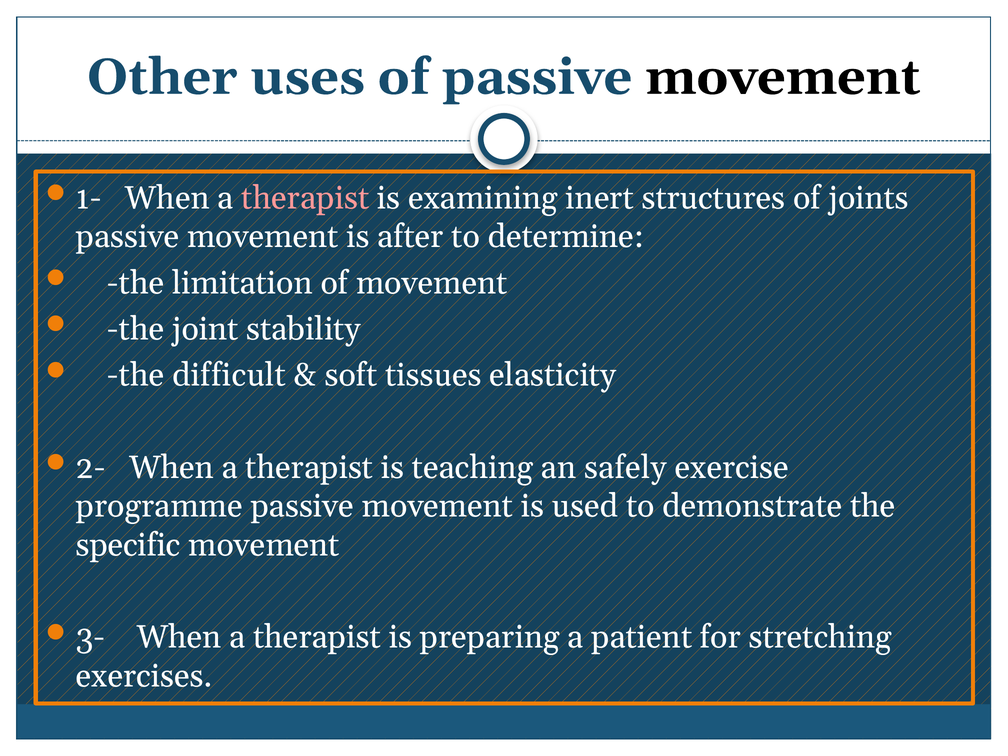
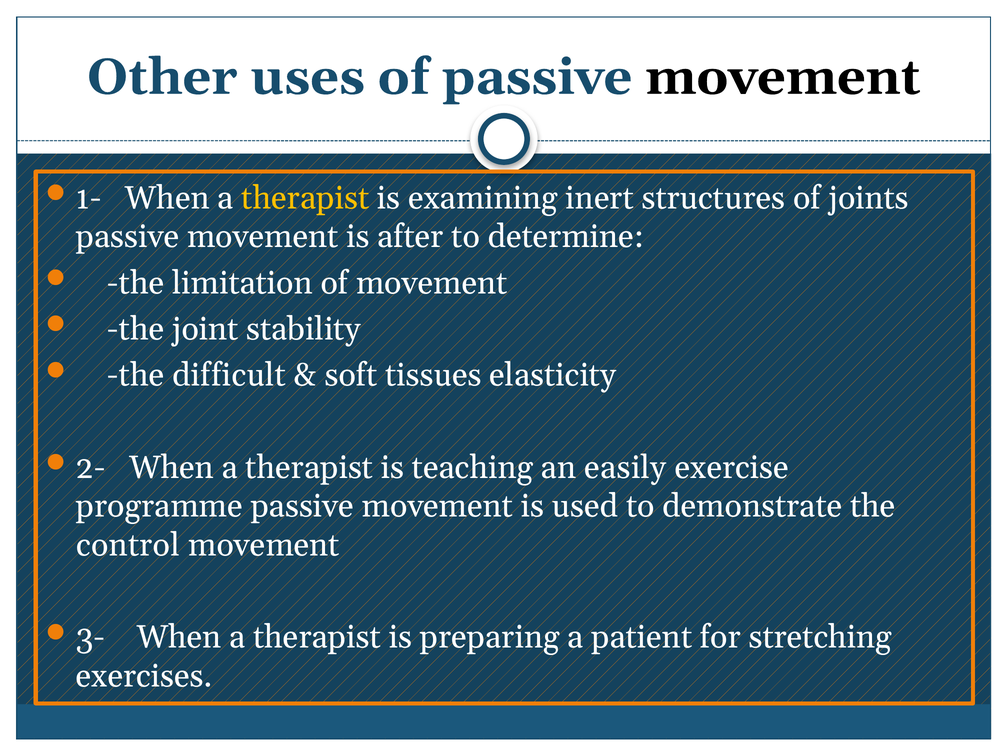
therapist at (305, 198) colour: pink -> yellow
safely: safely -> easily
specific: specific -> control
